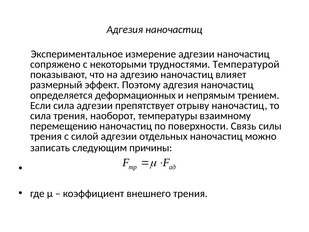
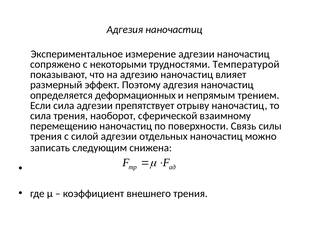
температуры: температуры -> сферической
причины: причины -> снижена
